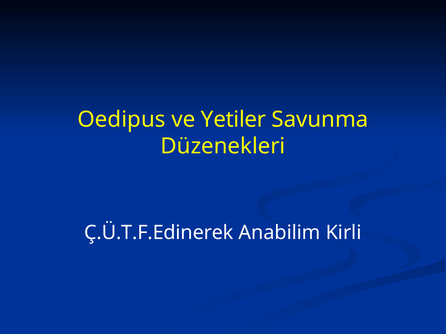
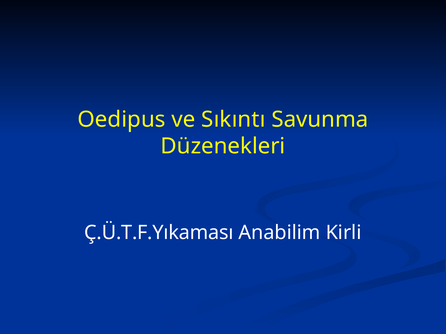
Yetiler: Yetiler -> Sıkıntı
Ç.Ü.T.F.Edinerek: Ç.Ü.T.F.Edinerek -> Ç.Ü.T.F.Yıkaması
